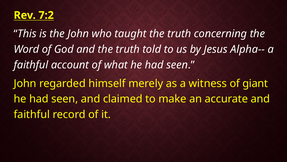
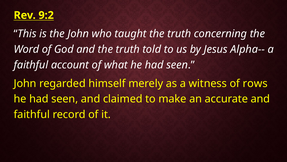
7:2: 7:2 -> 9:2
giant: giant -> rows
